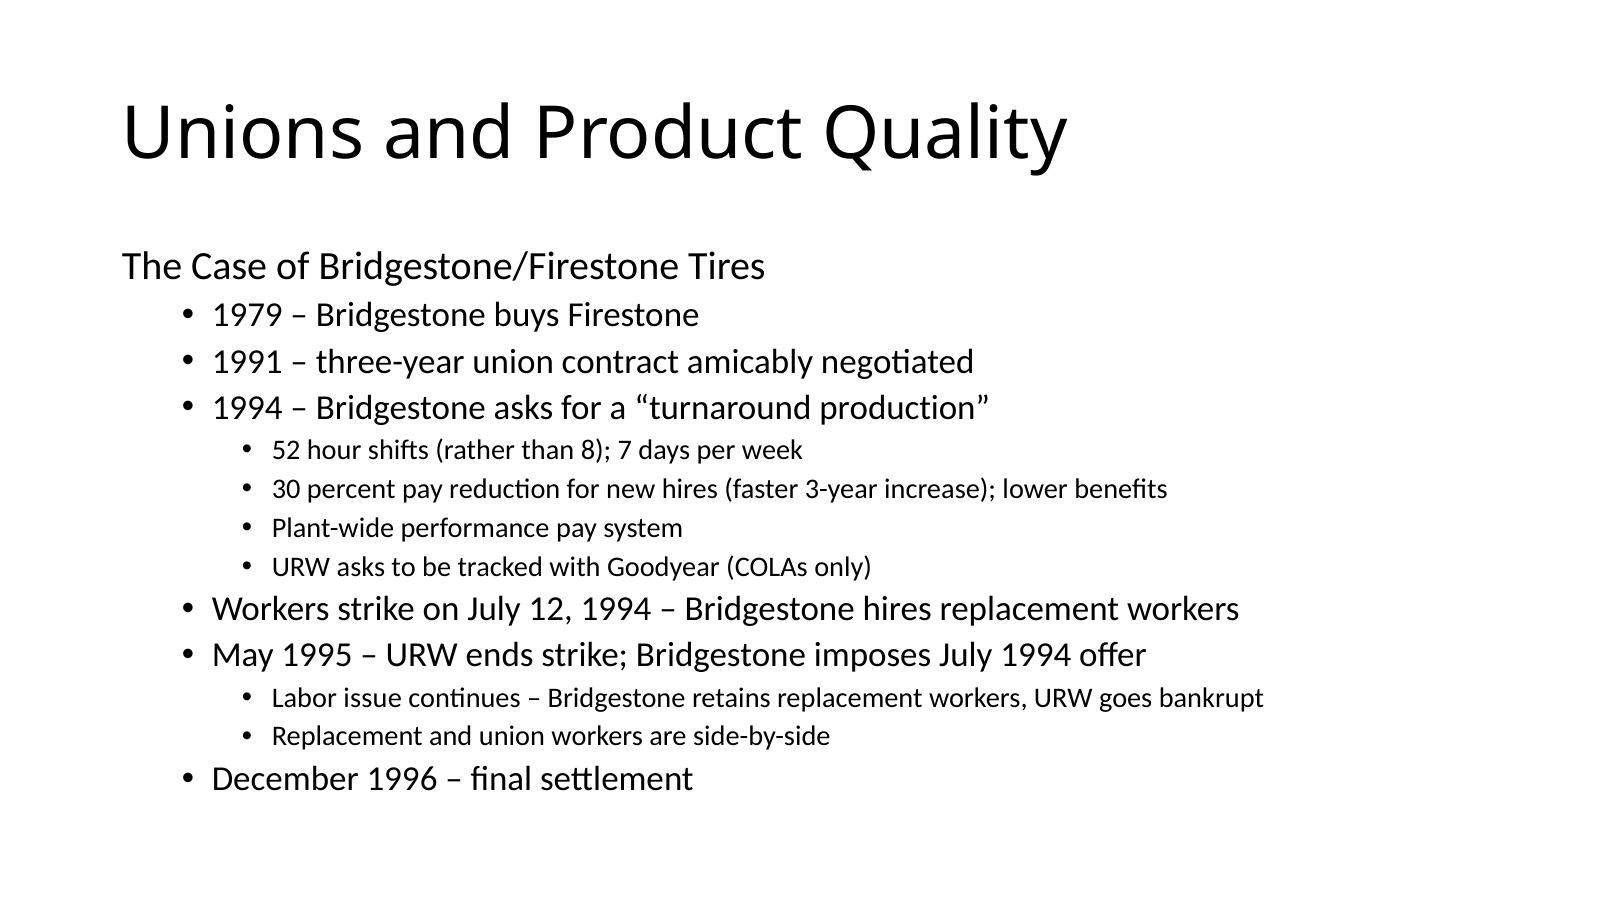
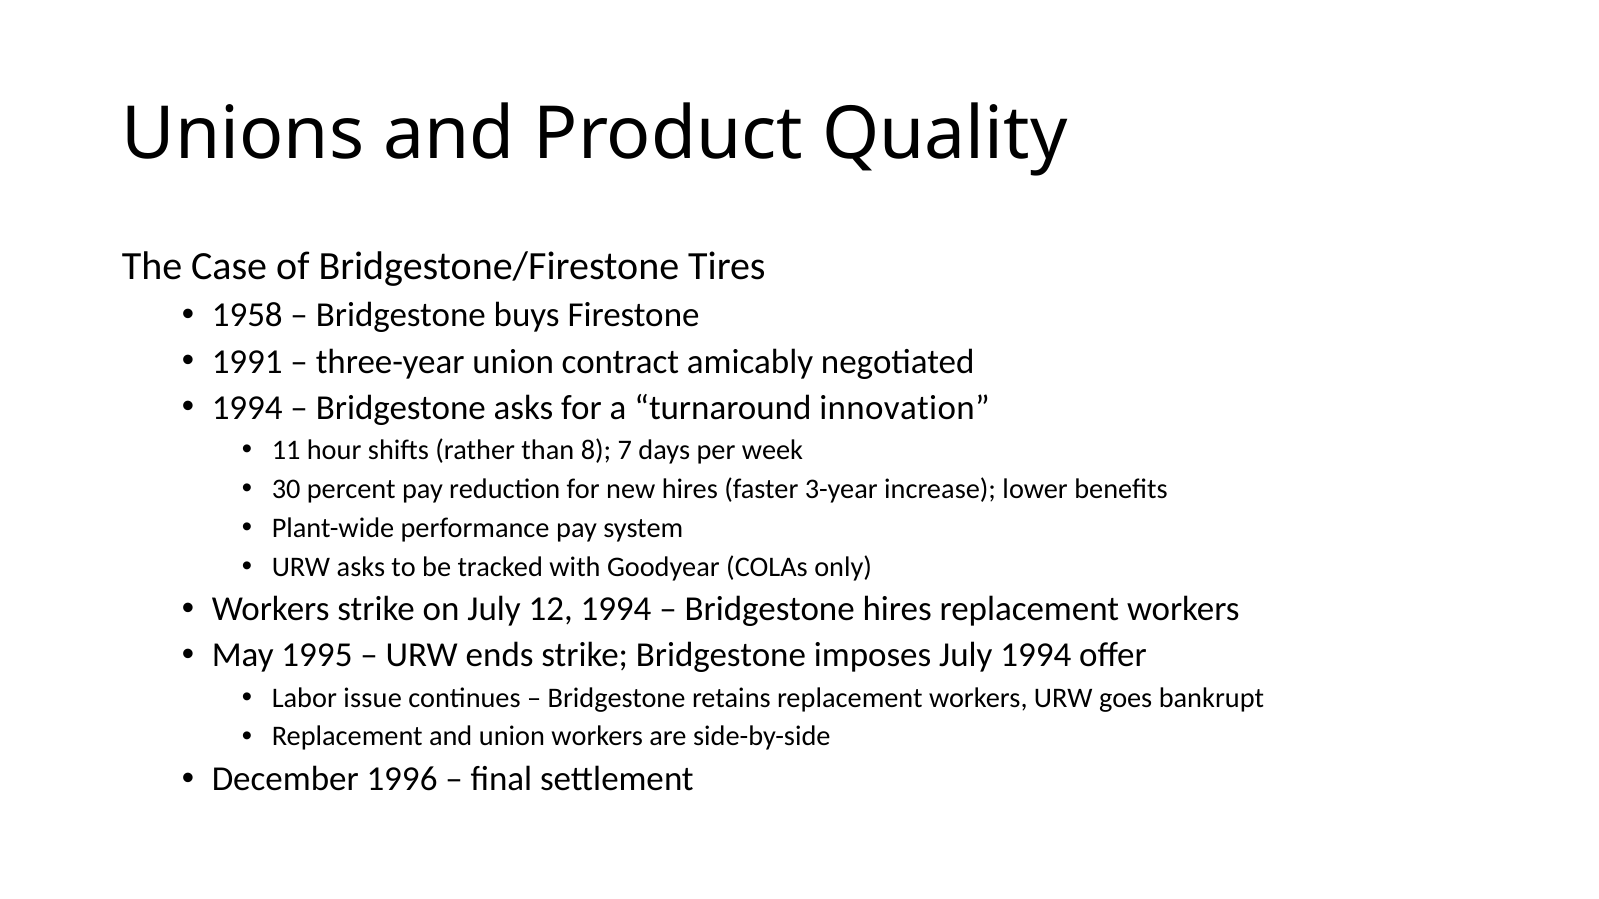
1979: 1979 -> 1958
production: production -> innovation
52: 52 -> 11
